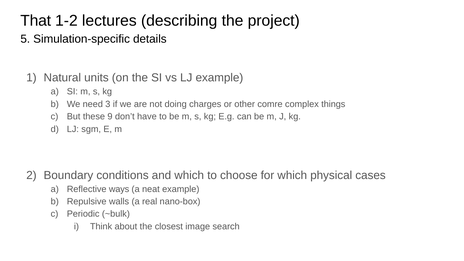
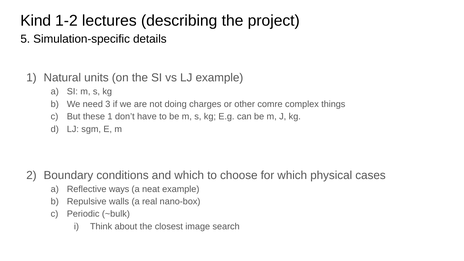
That: That -> Kind
these 9: 9 -> 1
